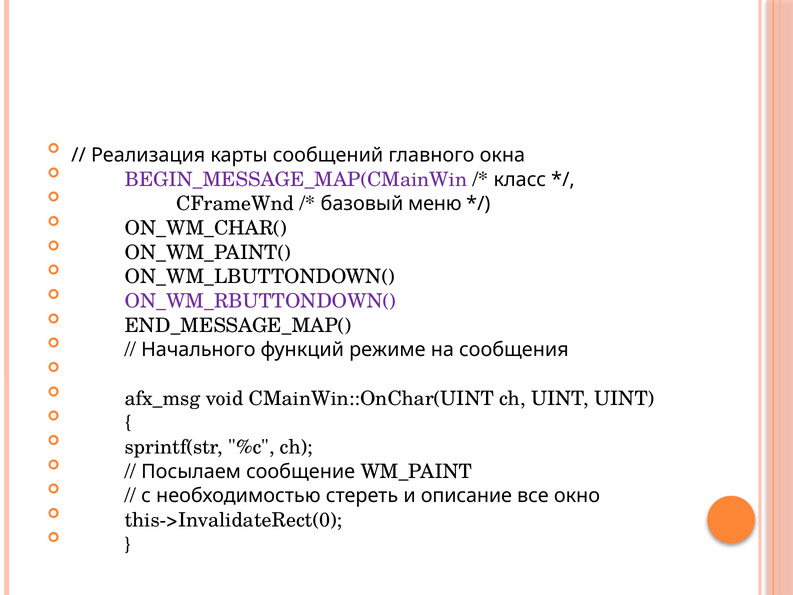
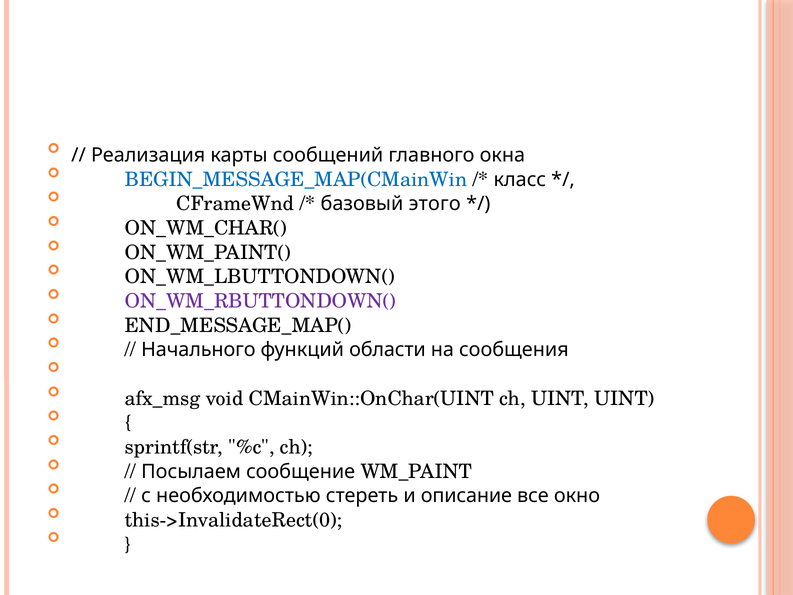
BEGIN_MESSAGE_MAP(CMainWin colour: purple -> blue
меню: меню -> этого
режиме: режиме -> области
